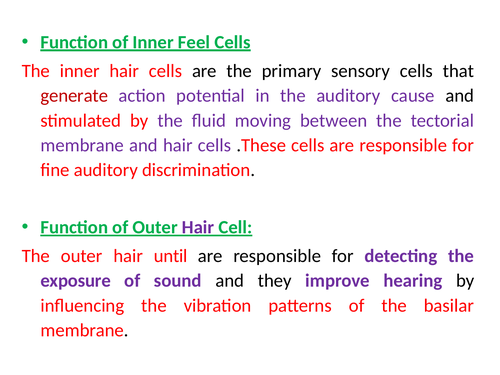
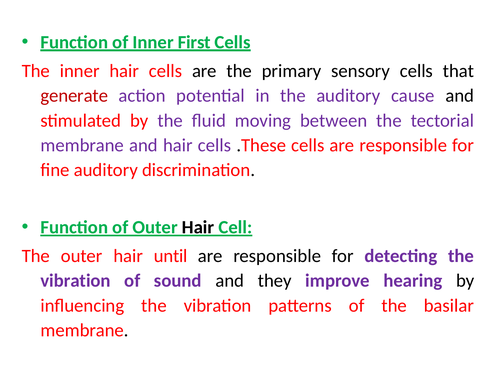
Feel: Feel -> First
Hair at (198, 227) colour: purple -> black
exposure at (76, 281): exposure -> vibration
